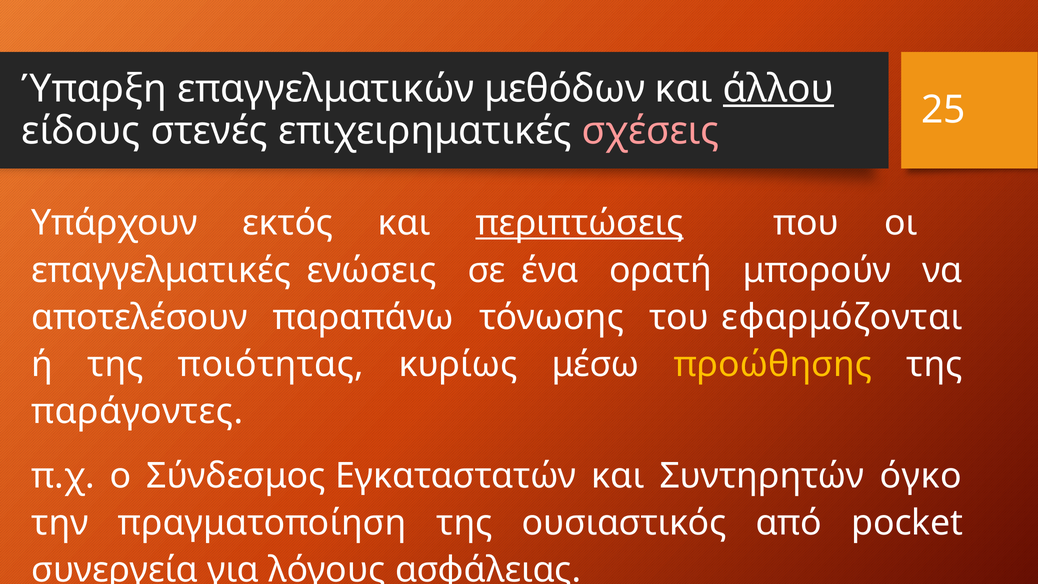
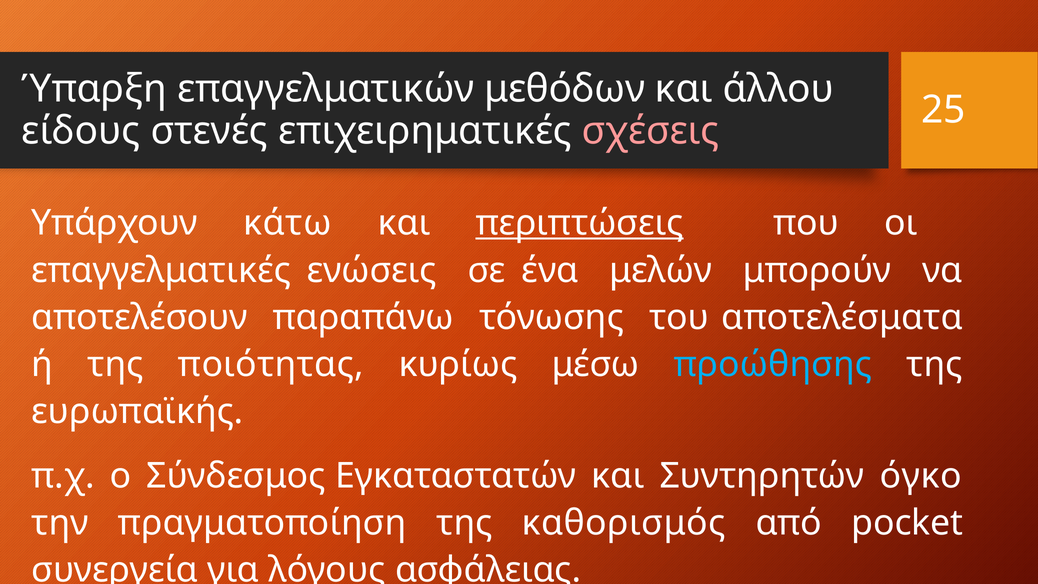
άλλου underline: present -> none
εκτός: εκτός -> κάτω
ορατή: ορατή -> μελών
εφαρμόζονται: εφαρμόζονται -> αποτελέσματα
προώθησης colour: yellow -> light blue
παράγοντες: παράγοντες -> ευρωπαϊκής
ουσιαστικός: ουσιαστικός -> καθορισμός
